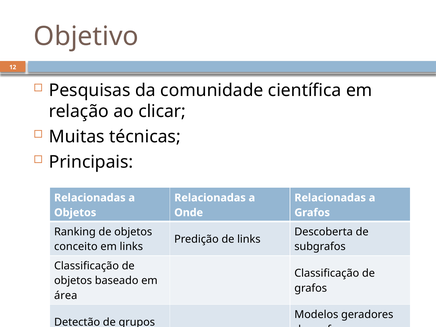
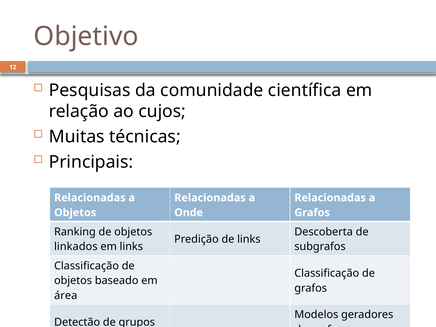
clicar: clicar -> cujos
conceito: conceito -> linkados
